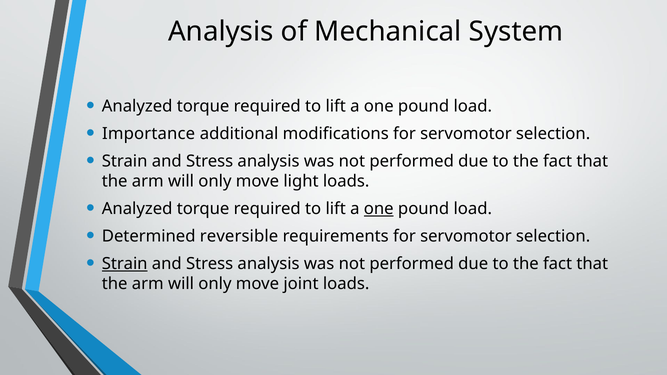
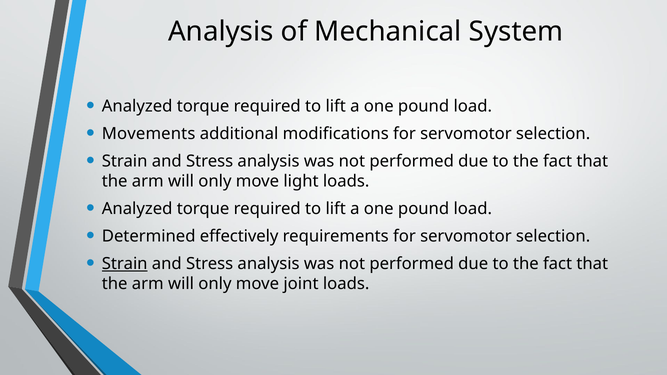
Importance: Importance -> Movements
one at (379, 209) underline: present -> none
reversible: reversible -> effectively
